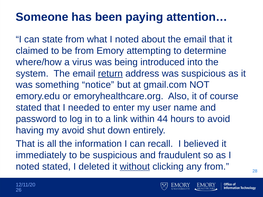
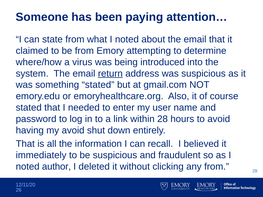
something notice: notice -> stated
within 44: 44 -> 28
noted stated: stated -> author
without underline: present -> none
